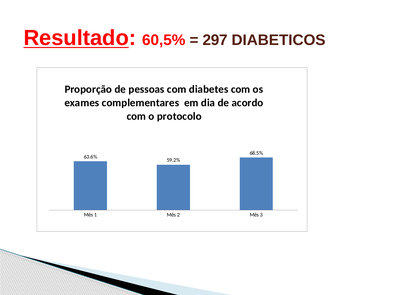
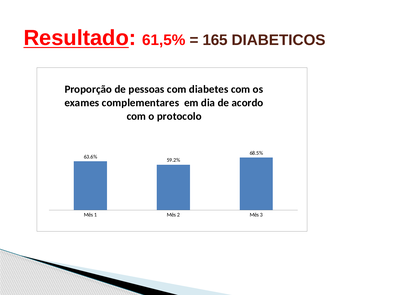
60,5%: 60,5% -> 61,5%
297: 297 -> 165
